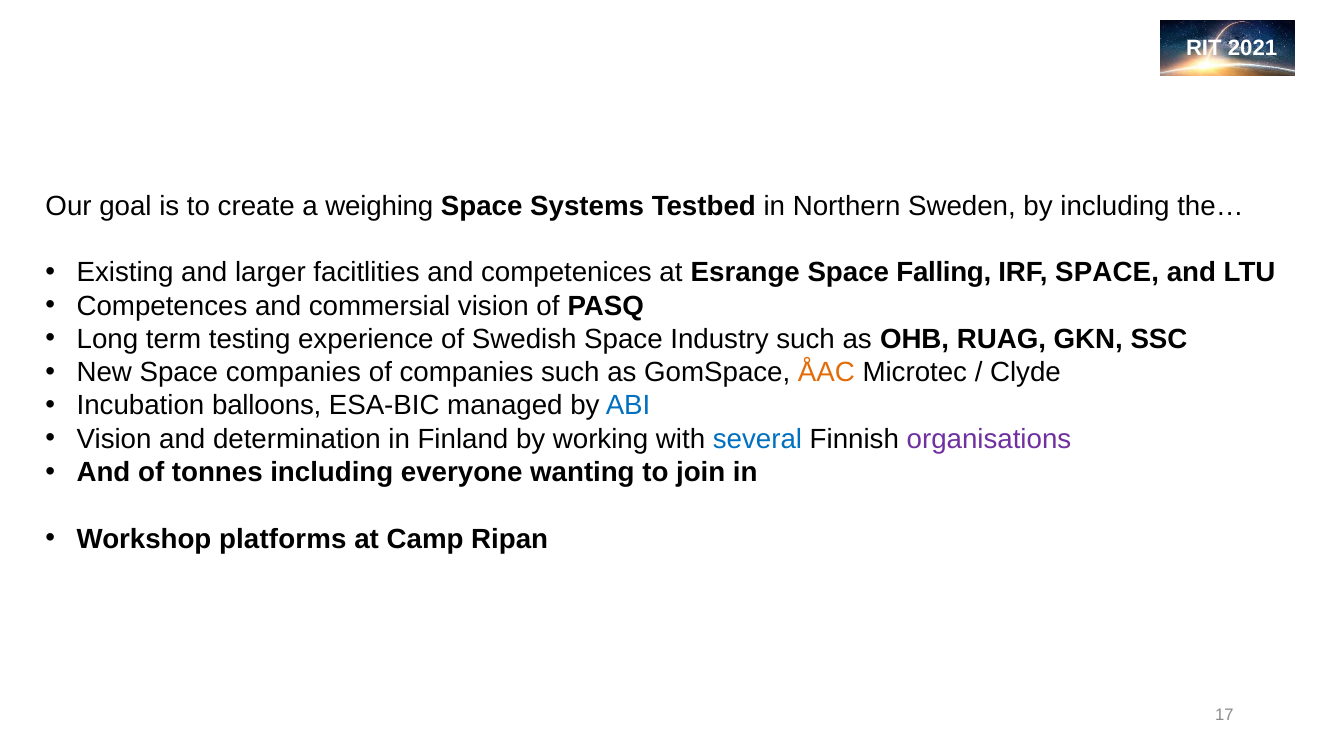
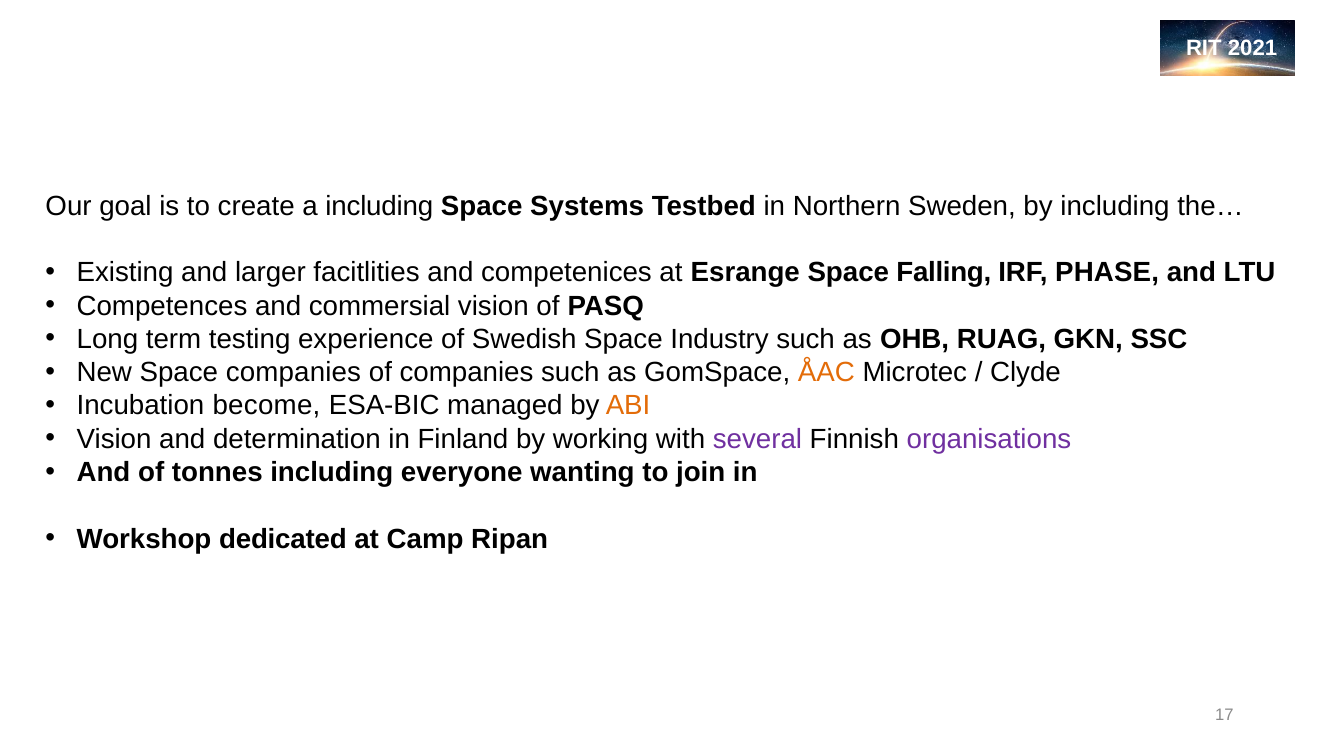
a weighing: weighing -> including
IRF SPACE: SPACE -> PHASE
balloons: balloons -> become
ABI colour: blue -> orange
several colour: blue -> purple
platforms: platforms -> dedicated
